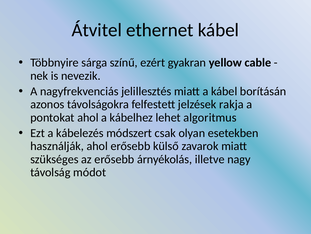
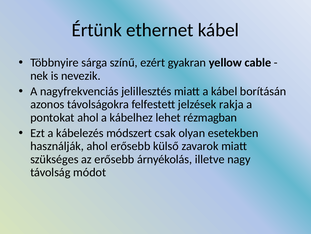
Átvitel: Átvitel -> Értünk
algoritmus: algoritmus -> rézmagban
